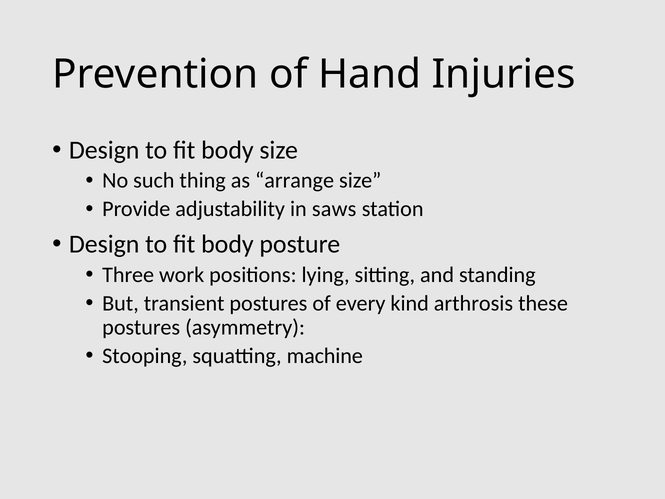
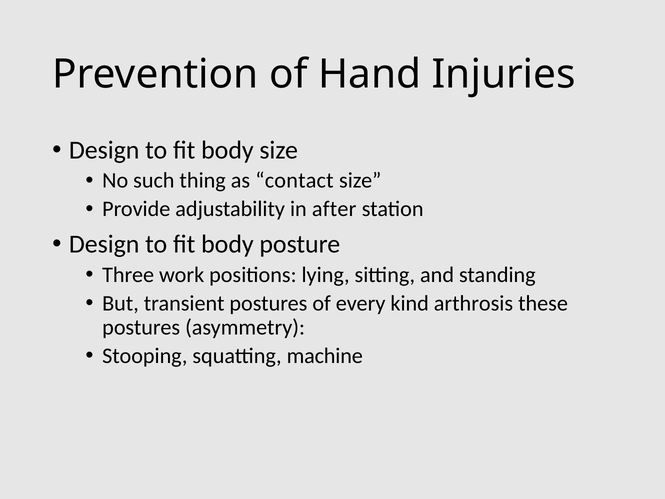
arrange: arrange -> contact
saws: saws -> after
